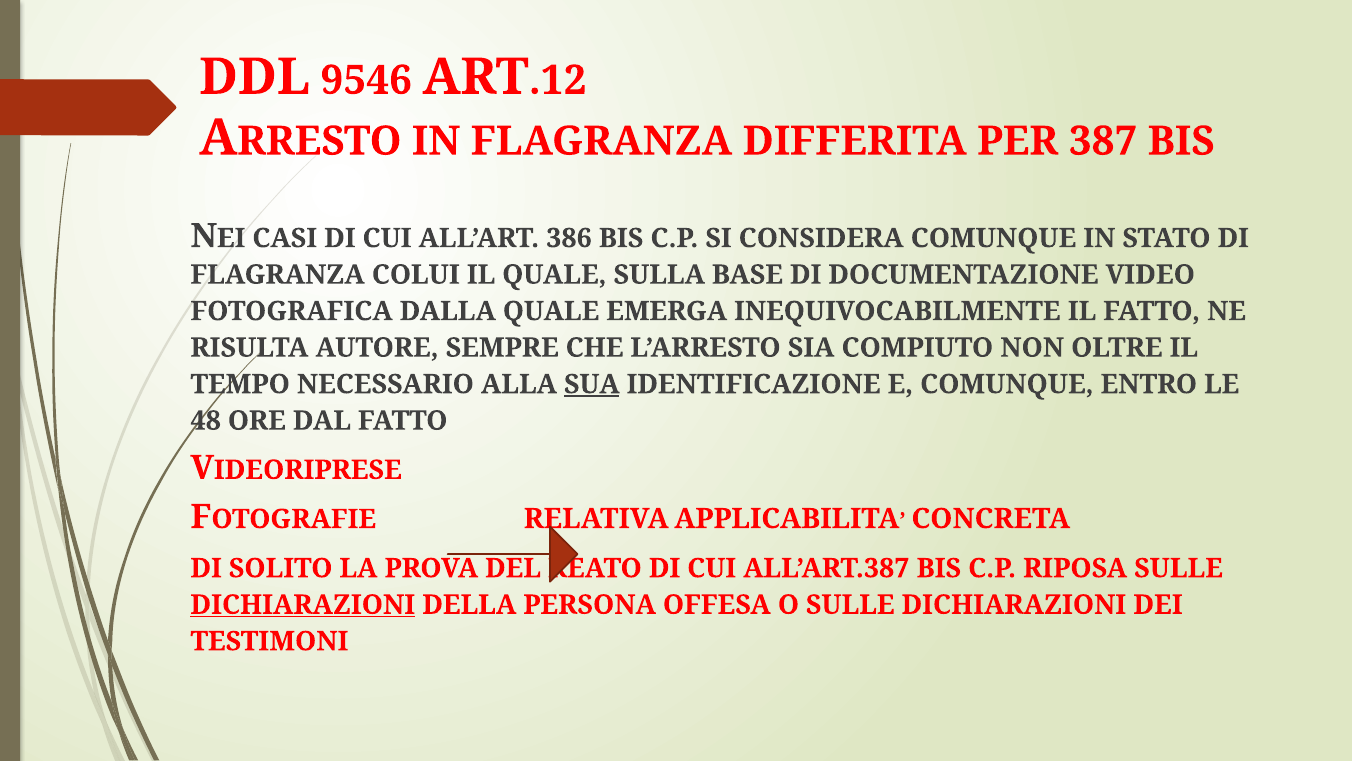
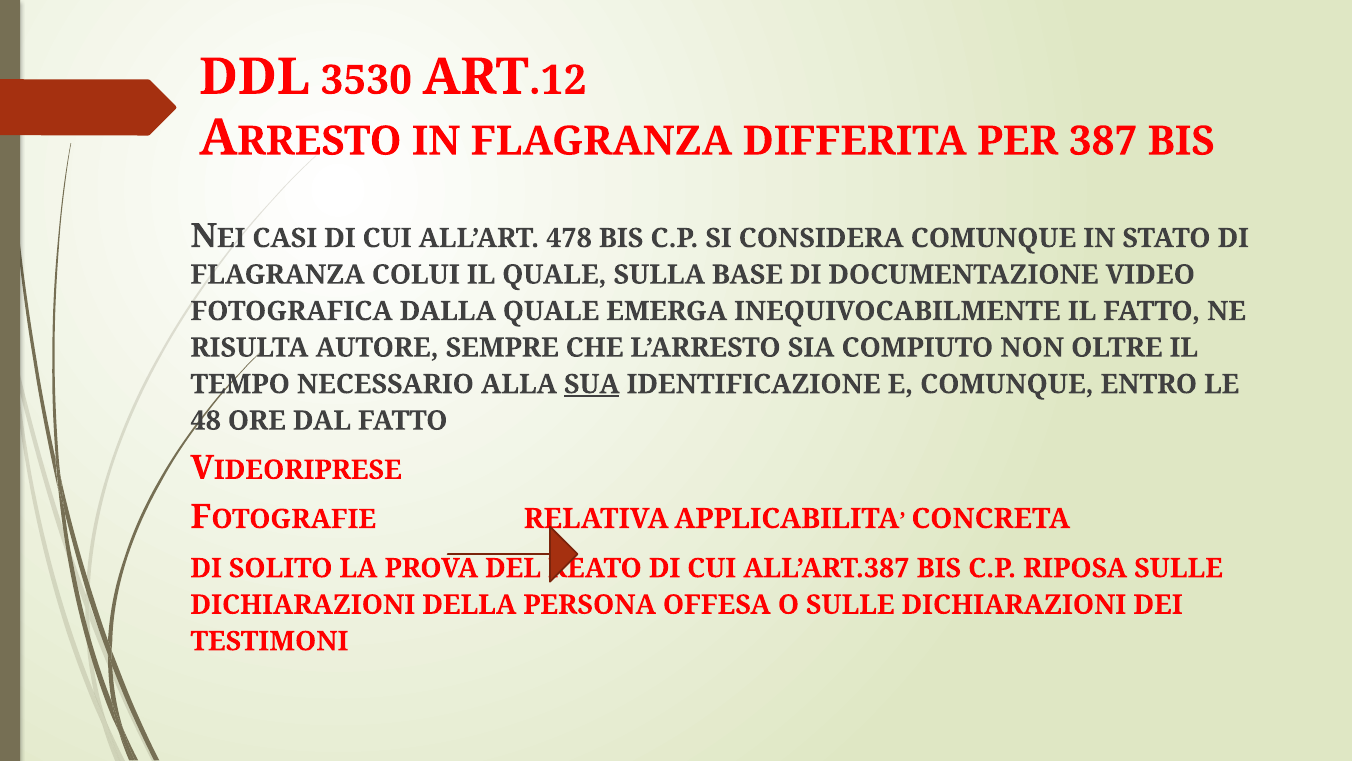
9546: 9546 -> 3530
386: 386 -> 478
DICHIARAZIONI at (303, 604) underline: present -> none
